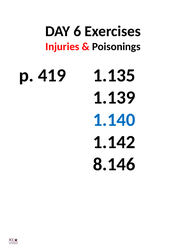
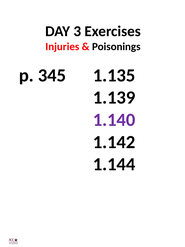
6: 6 -> 3
419: 419 -> 345
1.140 colour: blue -> purple
8.146: 8.146 -> 1.144
